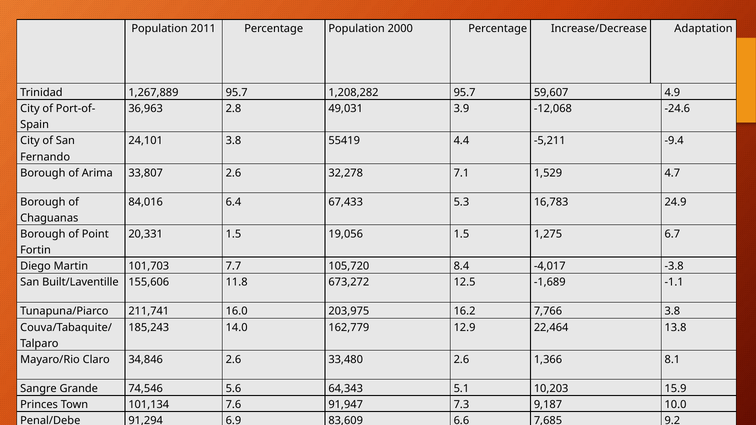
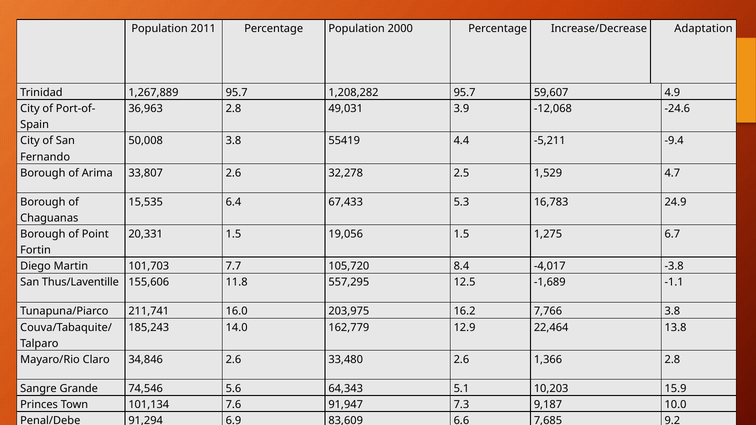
24,101: 24,101 -> 50,008
7.1: 7.1 -> 2.5
84,016: 84,016 -> 15,535
Built/Laventille: Built/Laventille -> Thus/Laventille
673,272: 673,272 -> 557,295
1,366 8.1: 8.1 -> 2.8
